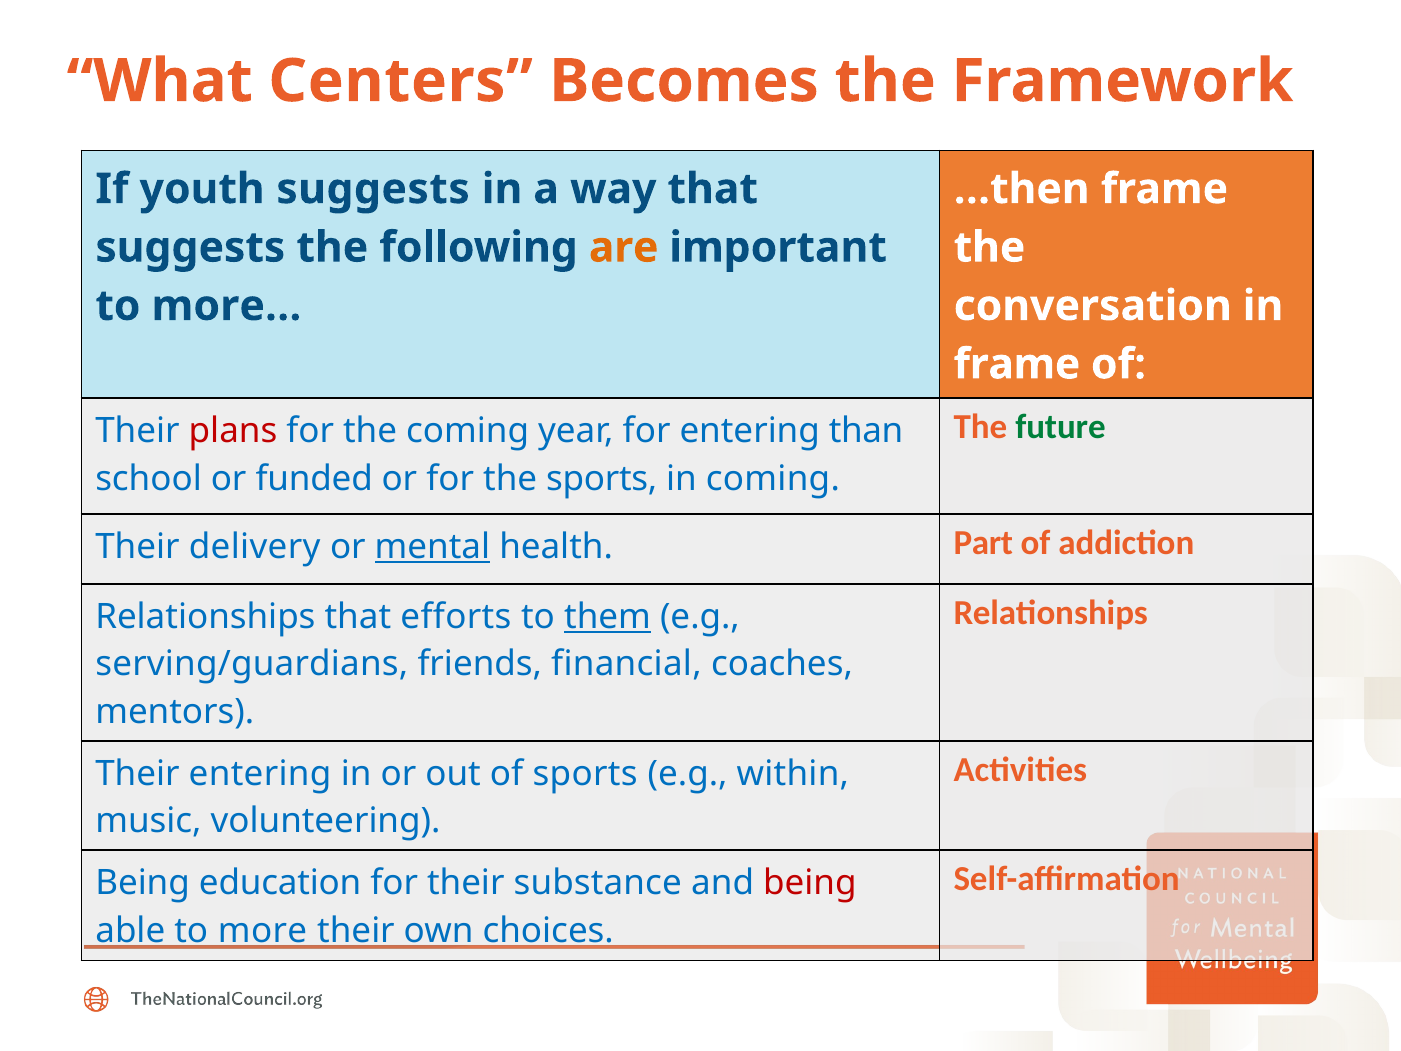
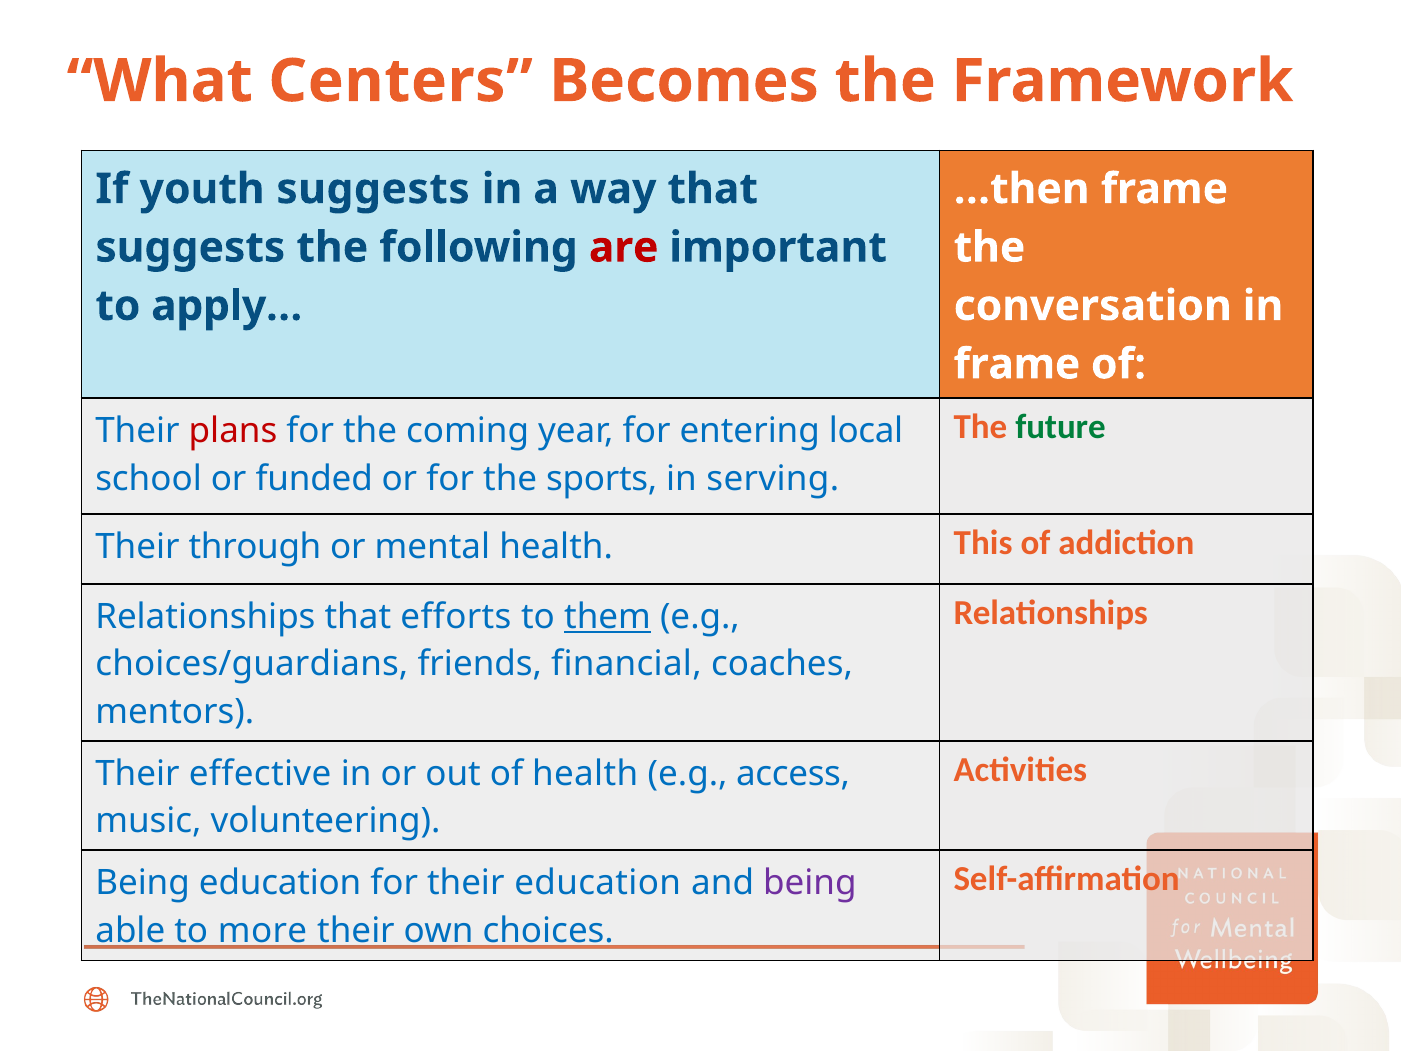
are colour: orange -> red
more…: more… -> apply…
than: than -> local
in coming: coming -> serving
delivery: delivery -> through
mental underline: present -> none
Part: Part -> This
serving/guardians: serving/guardians -> choices/guardians
Their entering: entering -> effective
of sports: sports -> health
within: within -> access
their substance: substance -> education
being at (810, 883) colour: red -> purple
